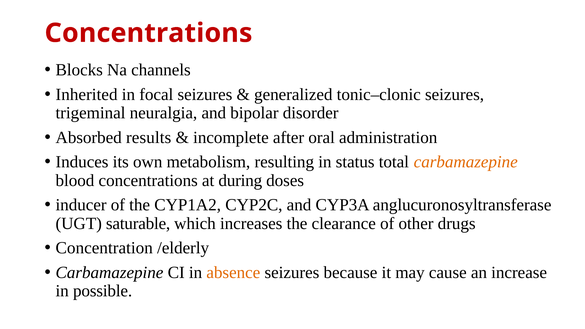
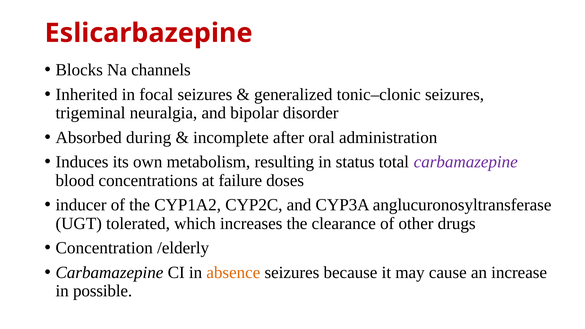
Concentrations at (149, 33): Concentrations -> Eslicarbazepine
results: results -> during
carbamazepine at (466, 162) colour: orange -> purple
during: during -> failure
saturable: saturable -> tolerated
